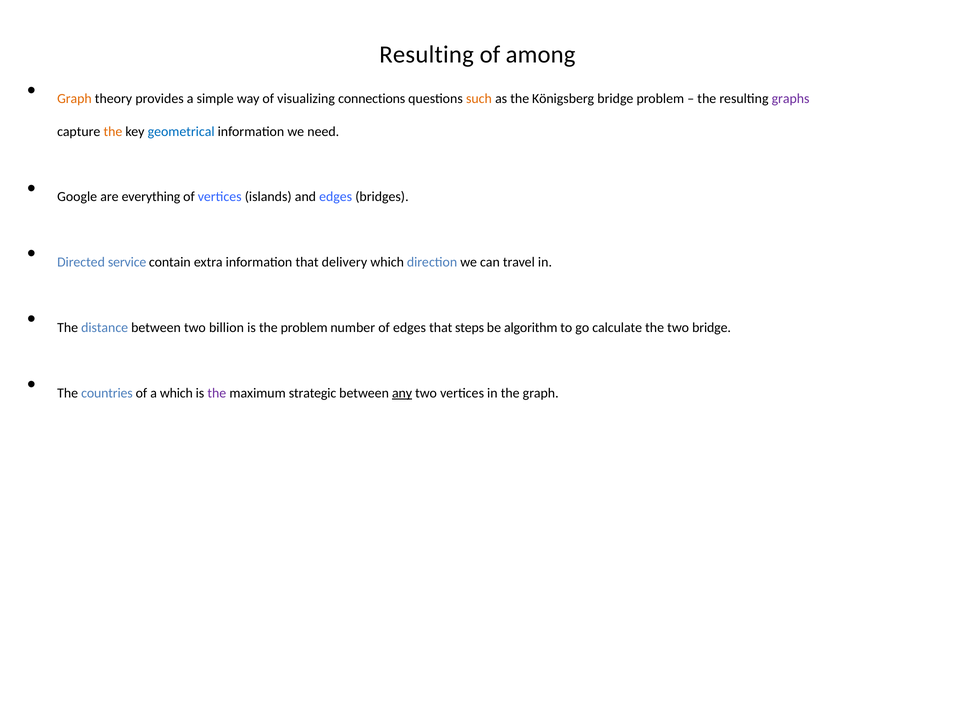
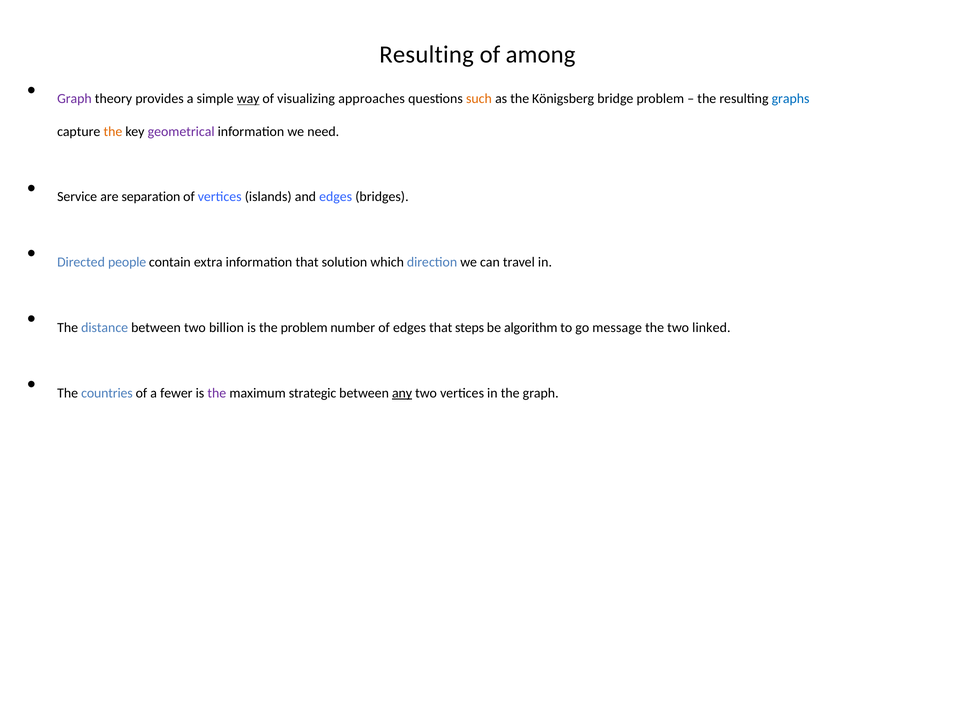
Graph at (74, 99) colour: orange -> purple
way underline: none -> present
connections: connections -> approaches
graphs colour: purple -> blue
geometrical colour: blue -> purple
Google: Google -> Service
everything: everything -> separation
service: service -> people
delivery: delivery -> solution
calculate: calculate -> message
two bridge: bridge -> linked
a which: which -> fewer
